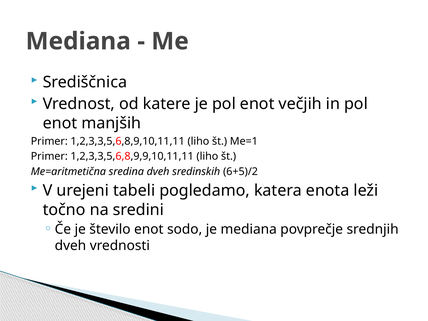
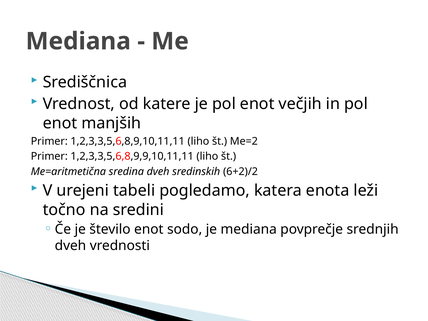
Me=1: Me=1 -> Me=2
6+5)/2: 6+5)/2 -> 6+2)/2
